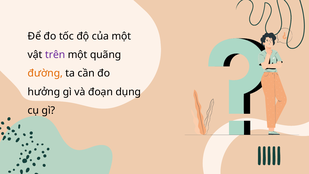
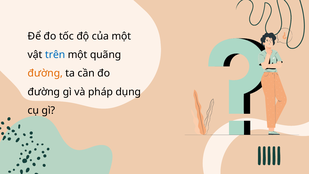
trên colour: purple -> blue
hưởng at (44, 92): hưởng -> đường
đoạn: đoạn -> pháp
